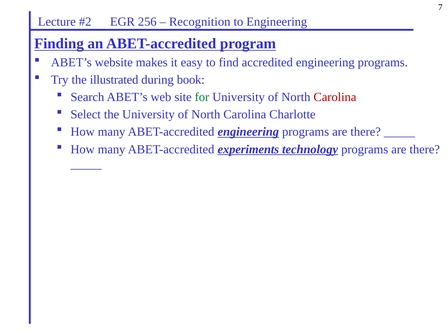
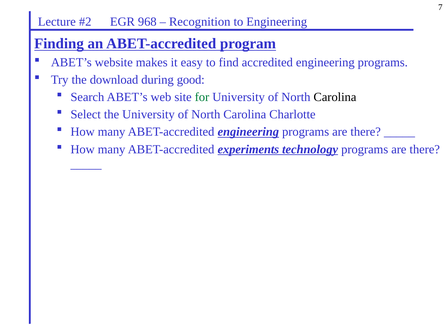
256: 256 -> 968
illustrated: illustrated -> download
book: book -> good
Carolina at (335, 97) colour: red -> black
